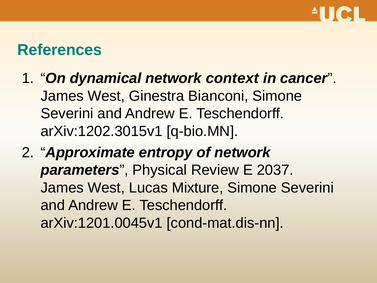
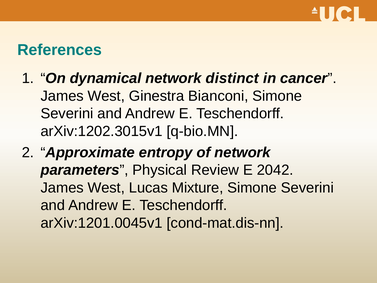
context: context -> distinct
2037: 2037 -> 2042
